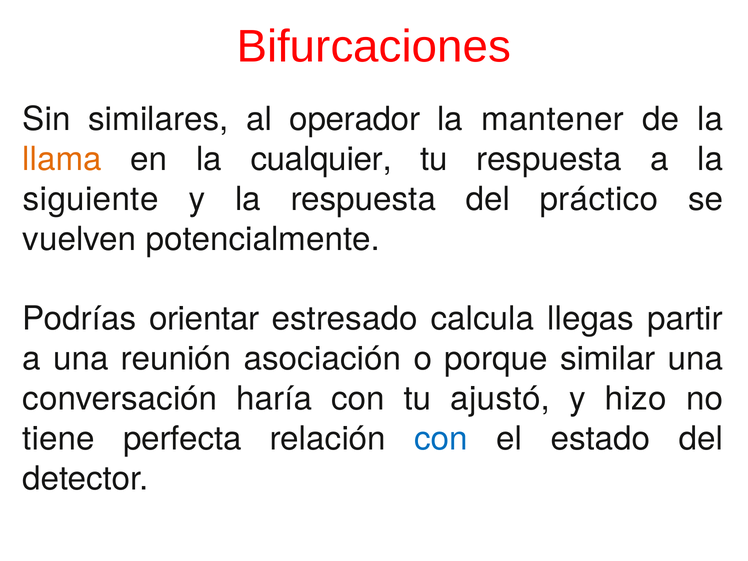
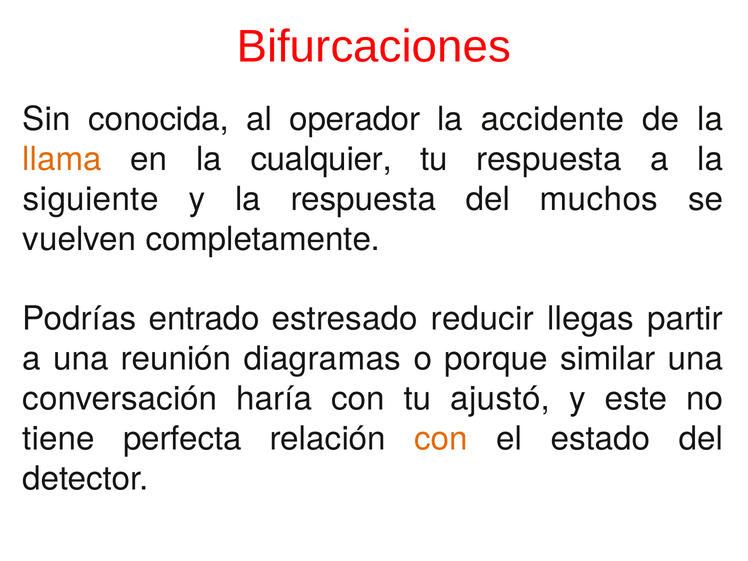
similares: similares -> conocida
mantener: mantener -> accidente
práctico: práctico -> muchos
potencialmente: potencialmente -> completamente
orientar: orientar -> entrado
calcula: calcula -> reducir
asociación: asociación -> diagramas
hizo: hizo -> este
con at (441, 439) colour: blue -> orange
